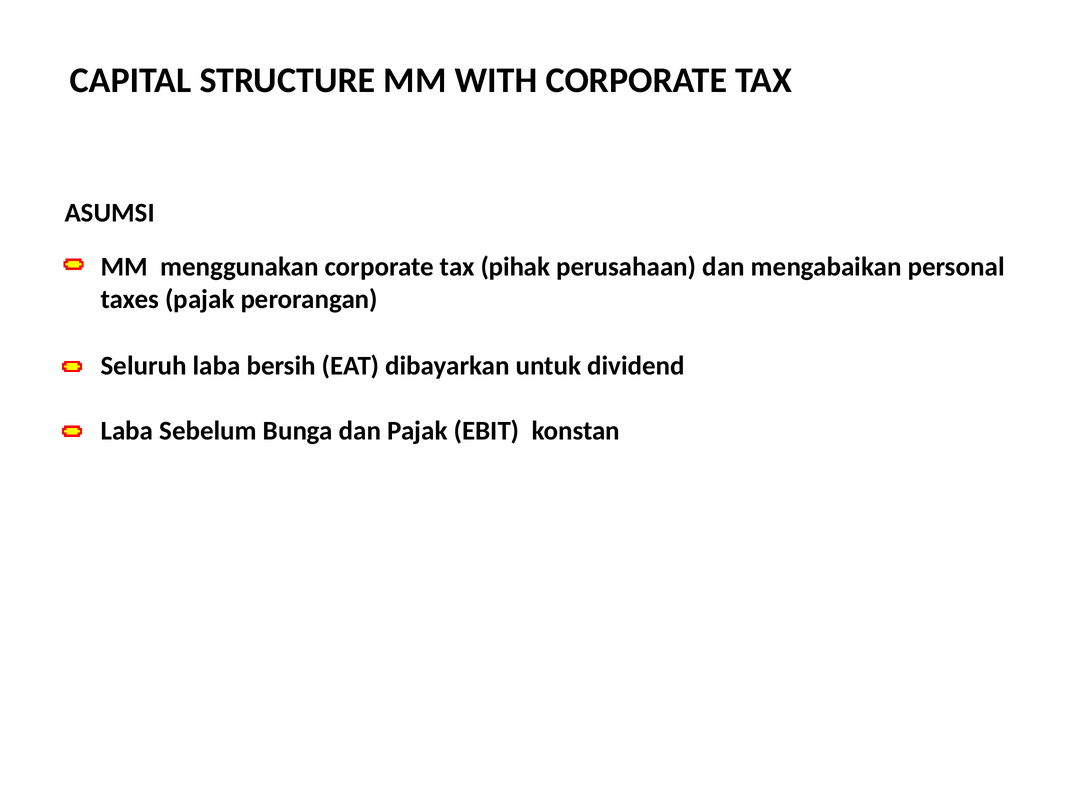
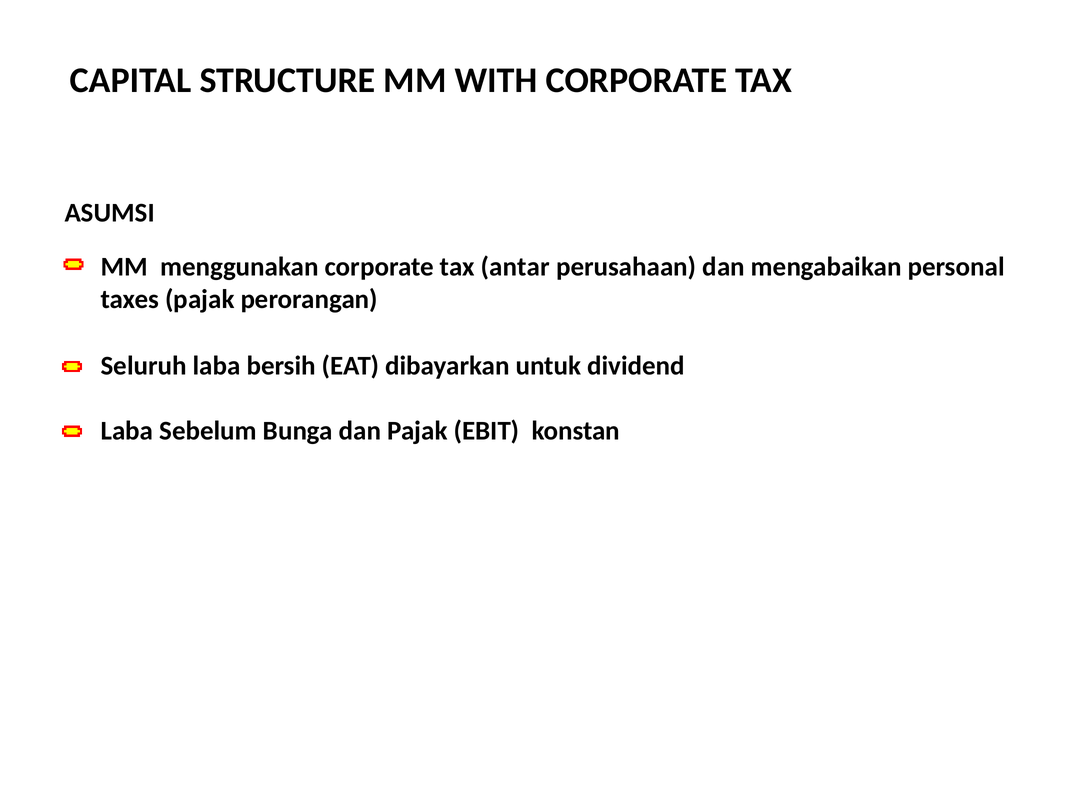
pihak: pihak -> antar
